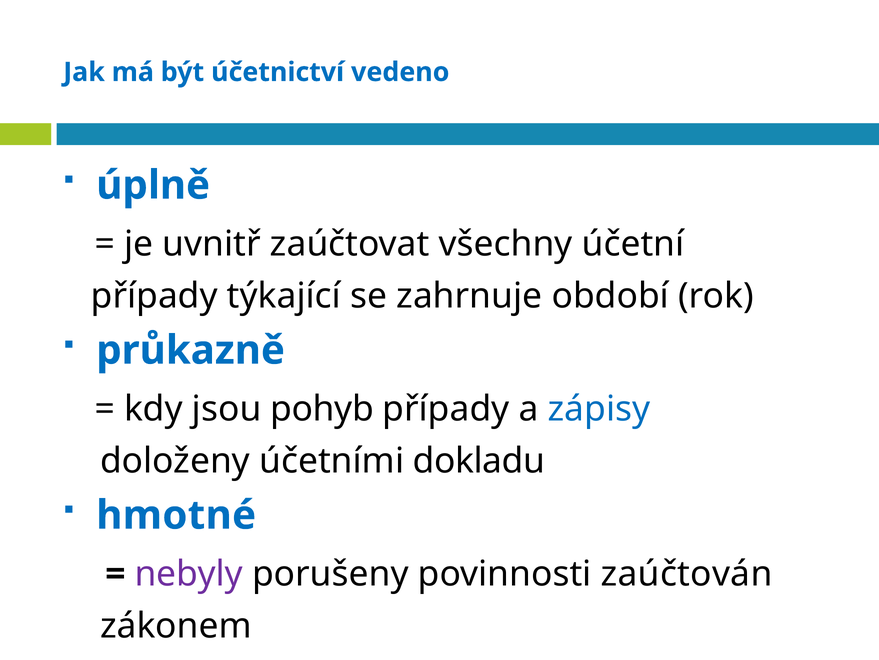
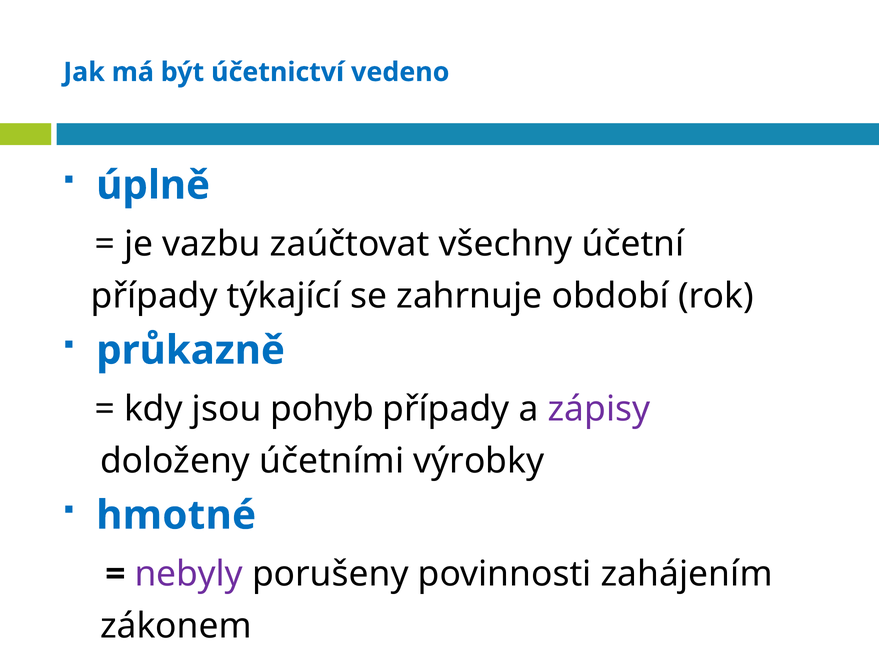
uvnitř: uvnitř -> vazbu
zápisy colour: blue -> purple
dokladu: dokladu -> výrobky
zaúčtován: zaúčtován -> zahájením
